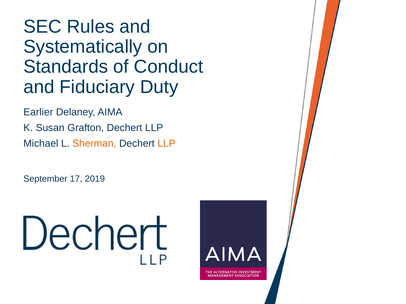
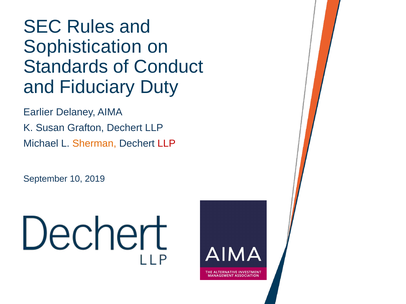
Systematically: Systematically -> Sophistication
LLP at (167, 144) colour: orange -> red
17: 17 -> 10
